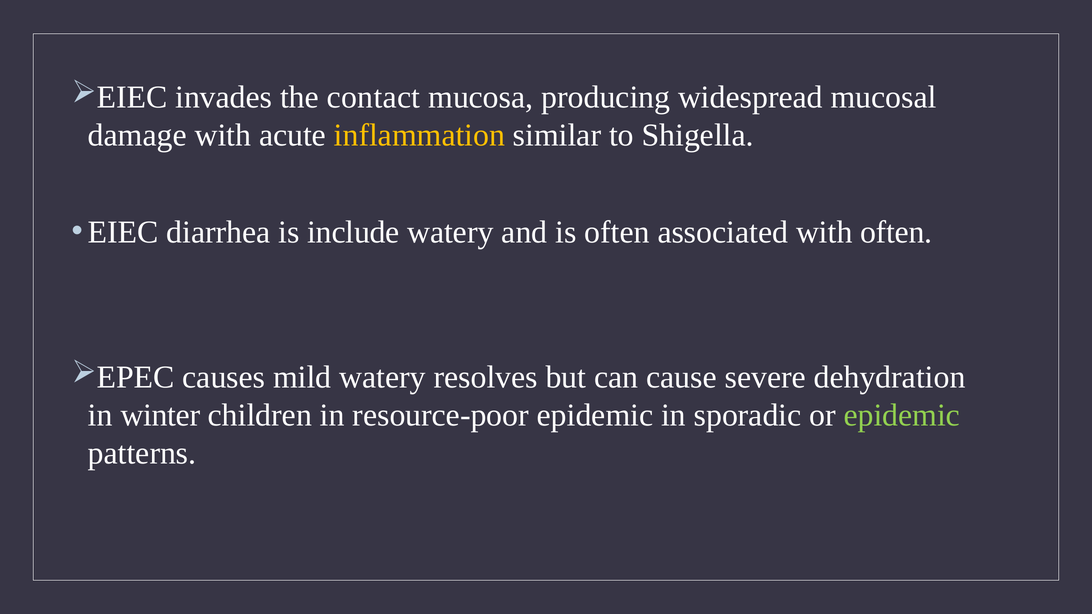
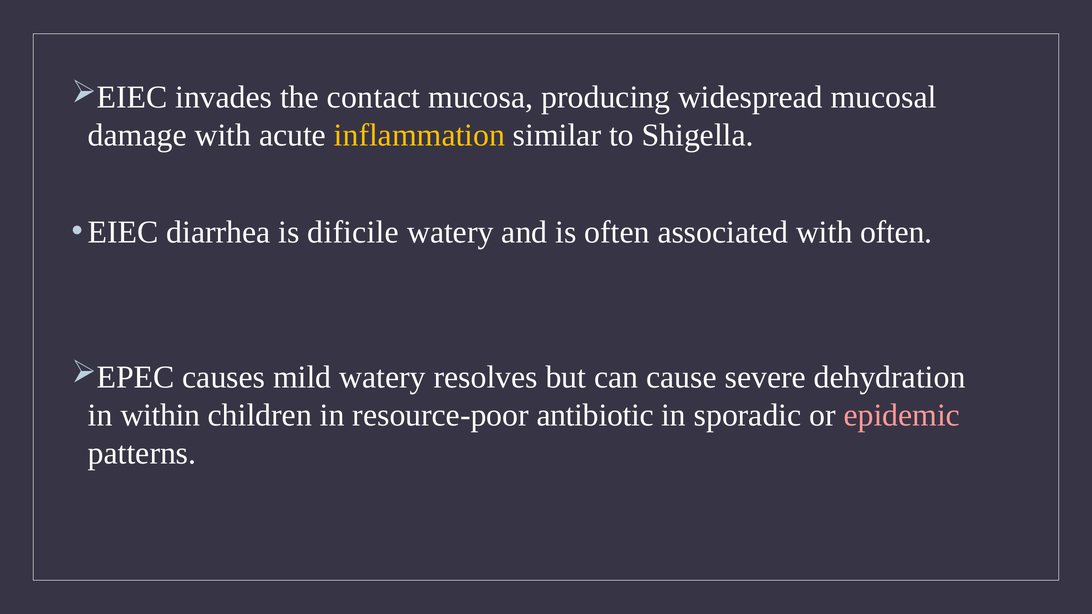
include: include -> dificile
winter: winter -> within
resource-poor epidemic: epidemic -> antibiotic
epidemic at (902, 415) colour: light green -> pink
